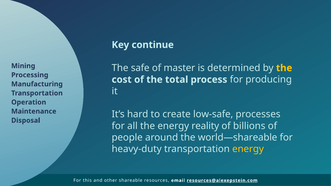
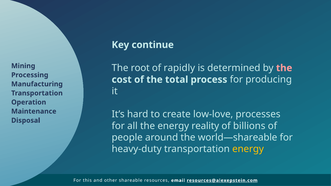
safe: safe -> root
master: master -> rapidly
the at (284, 68) colour: yellow -> pink
low-safe: low-safe -> low-love
